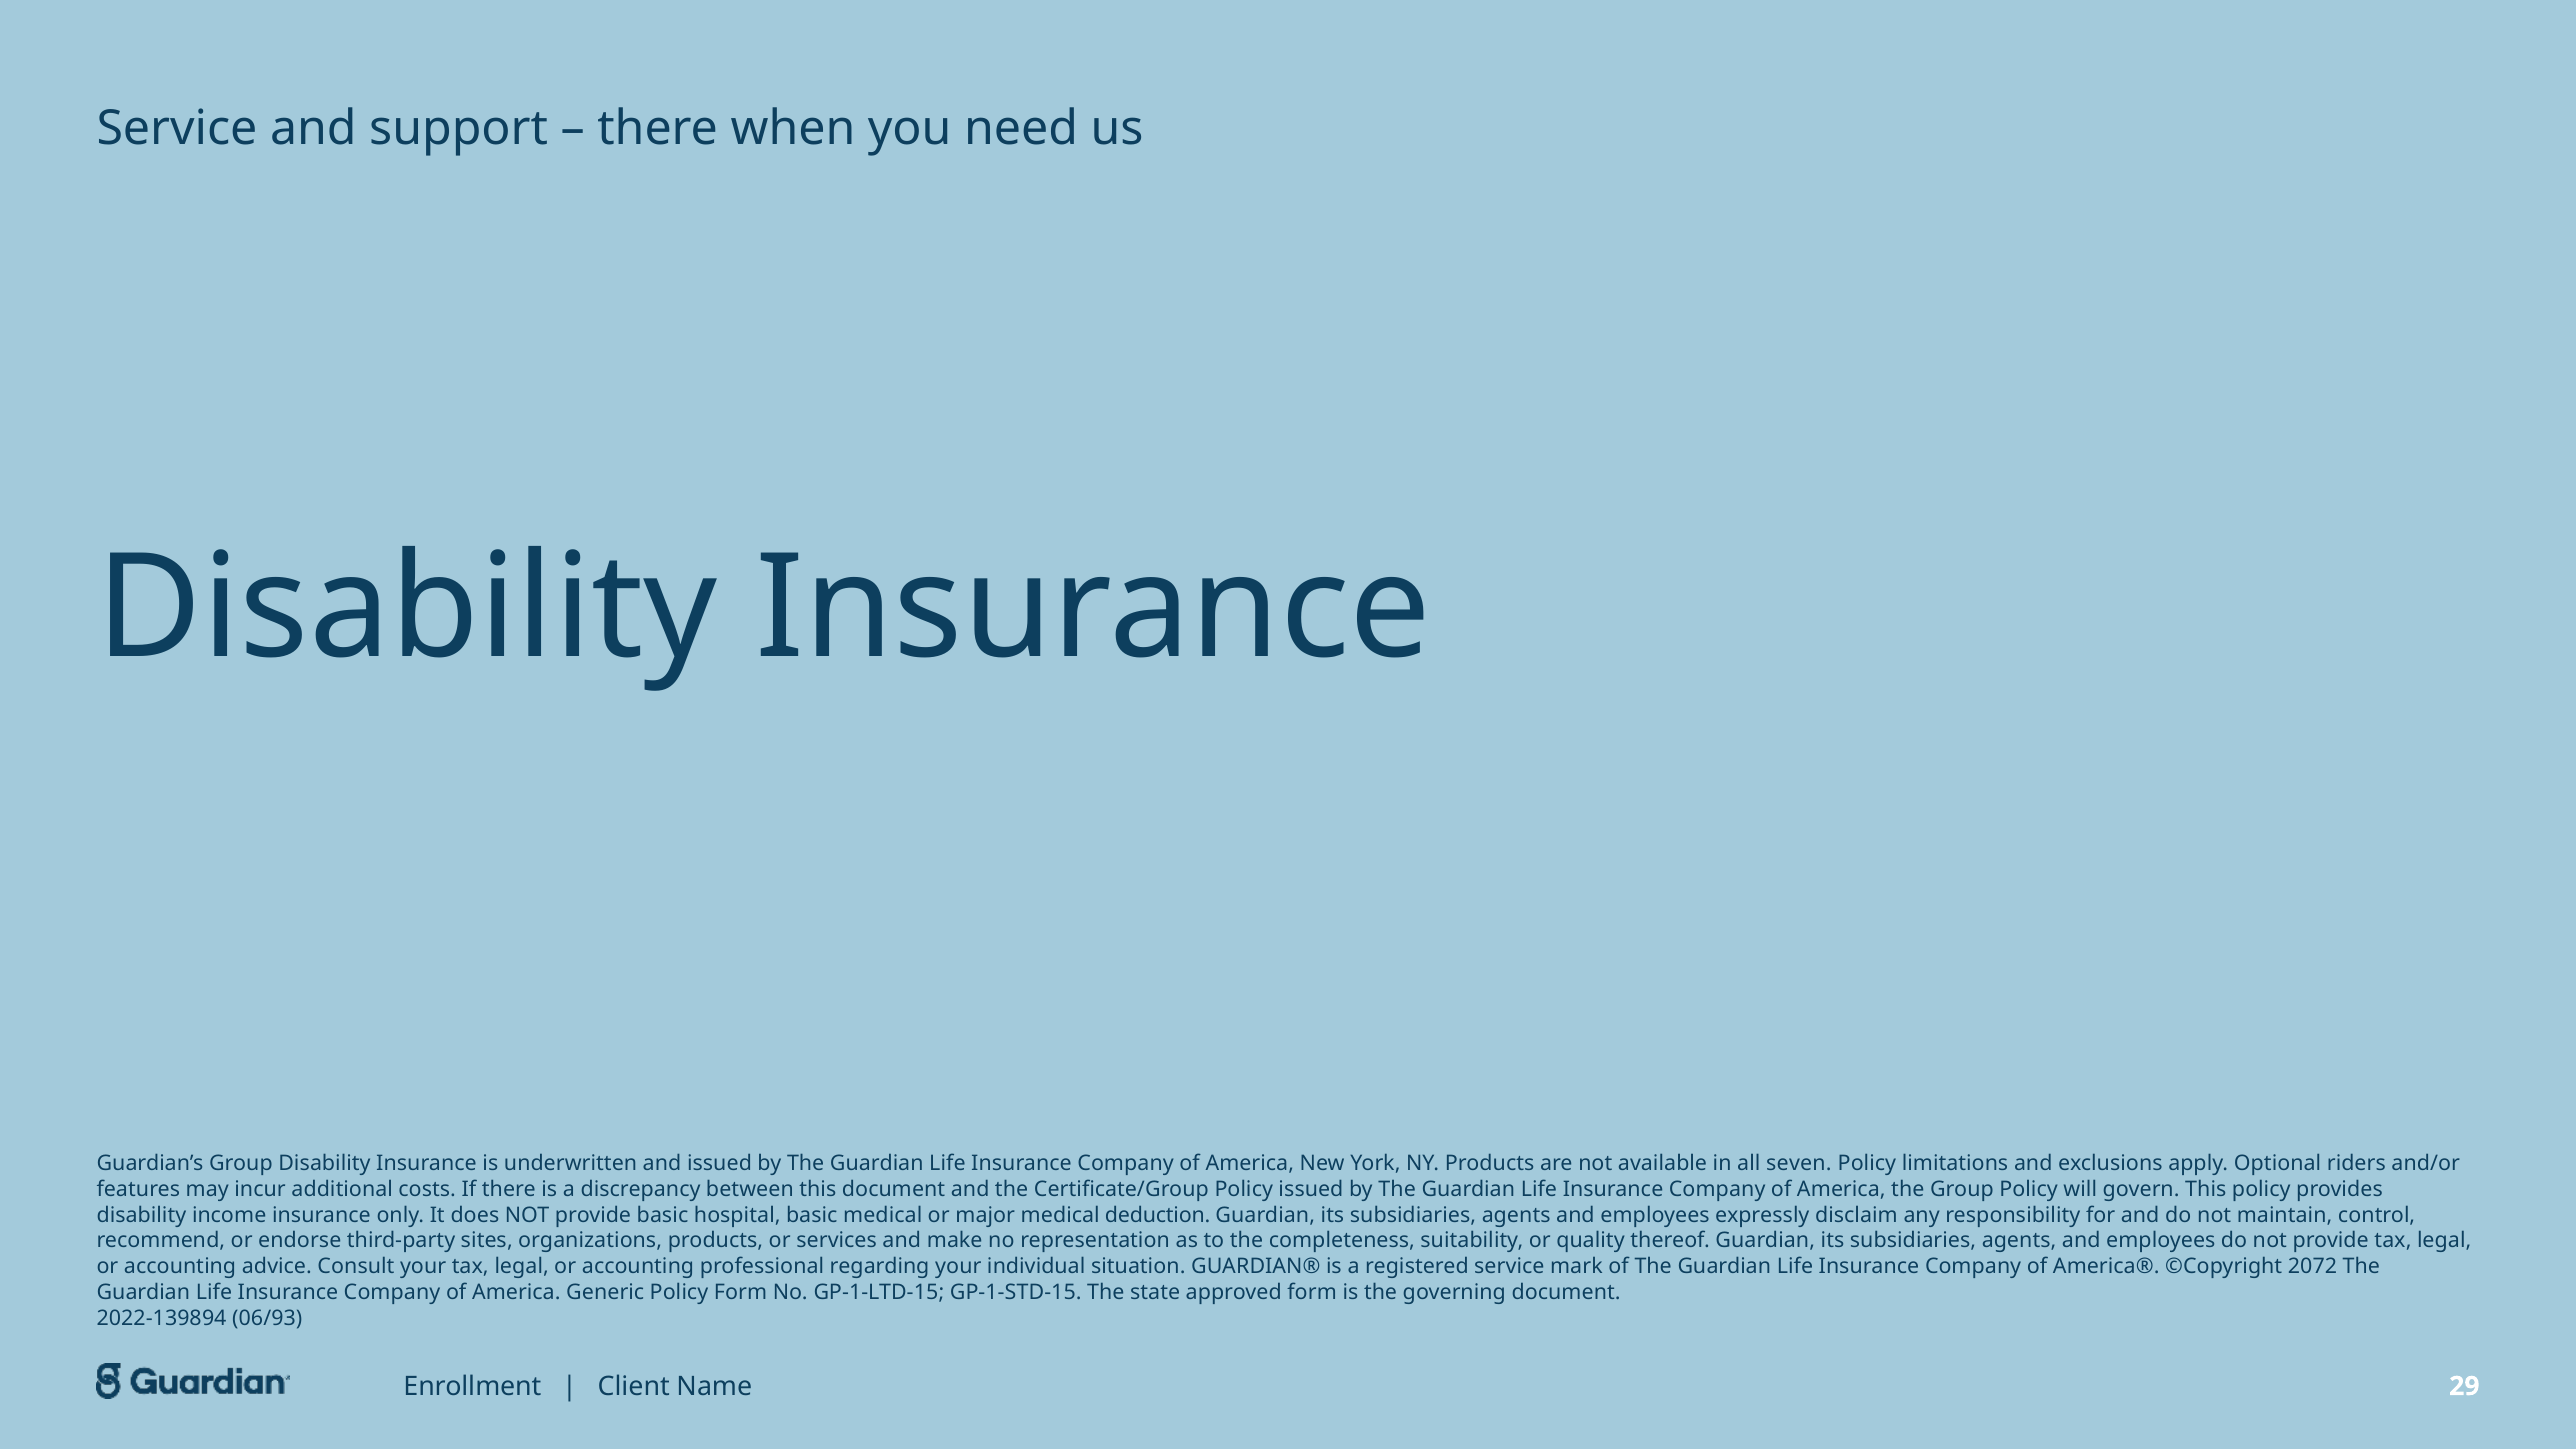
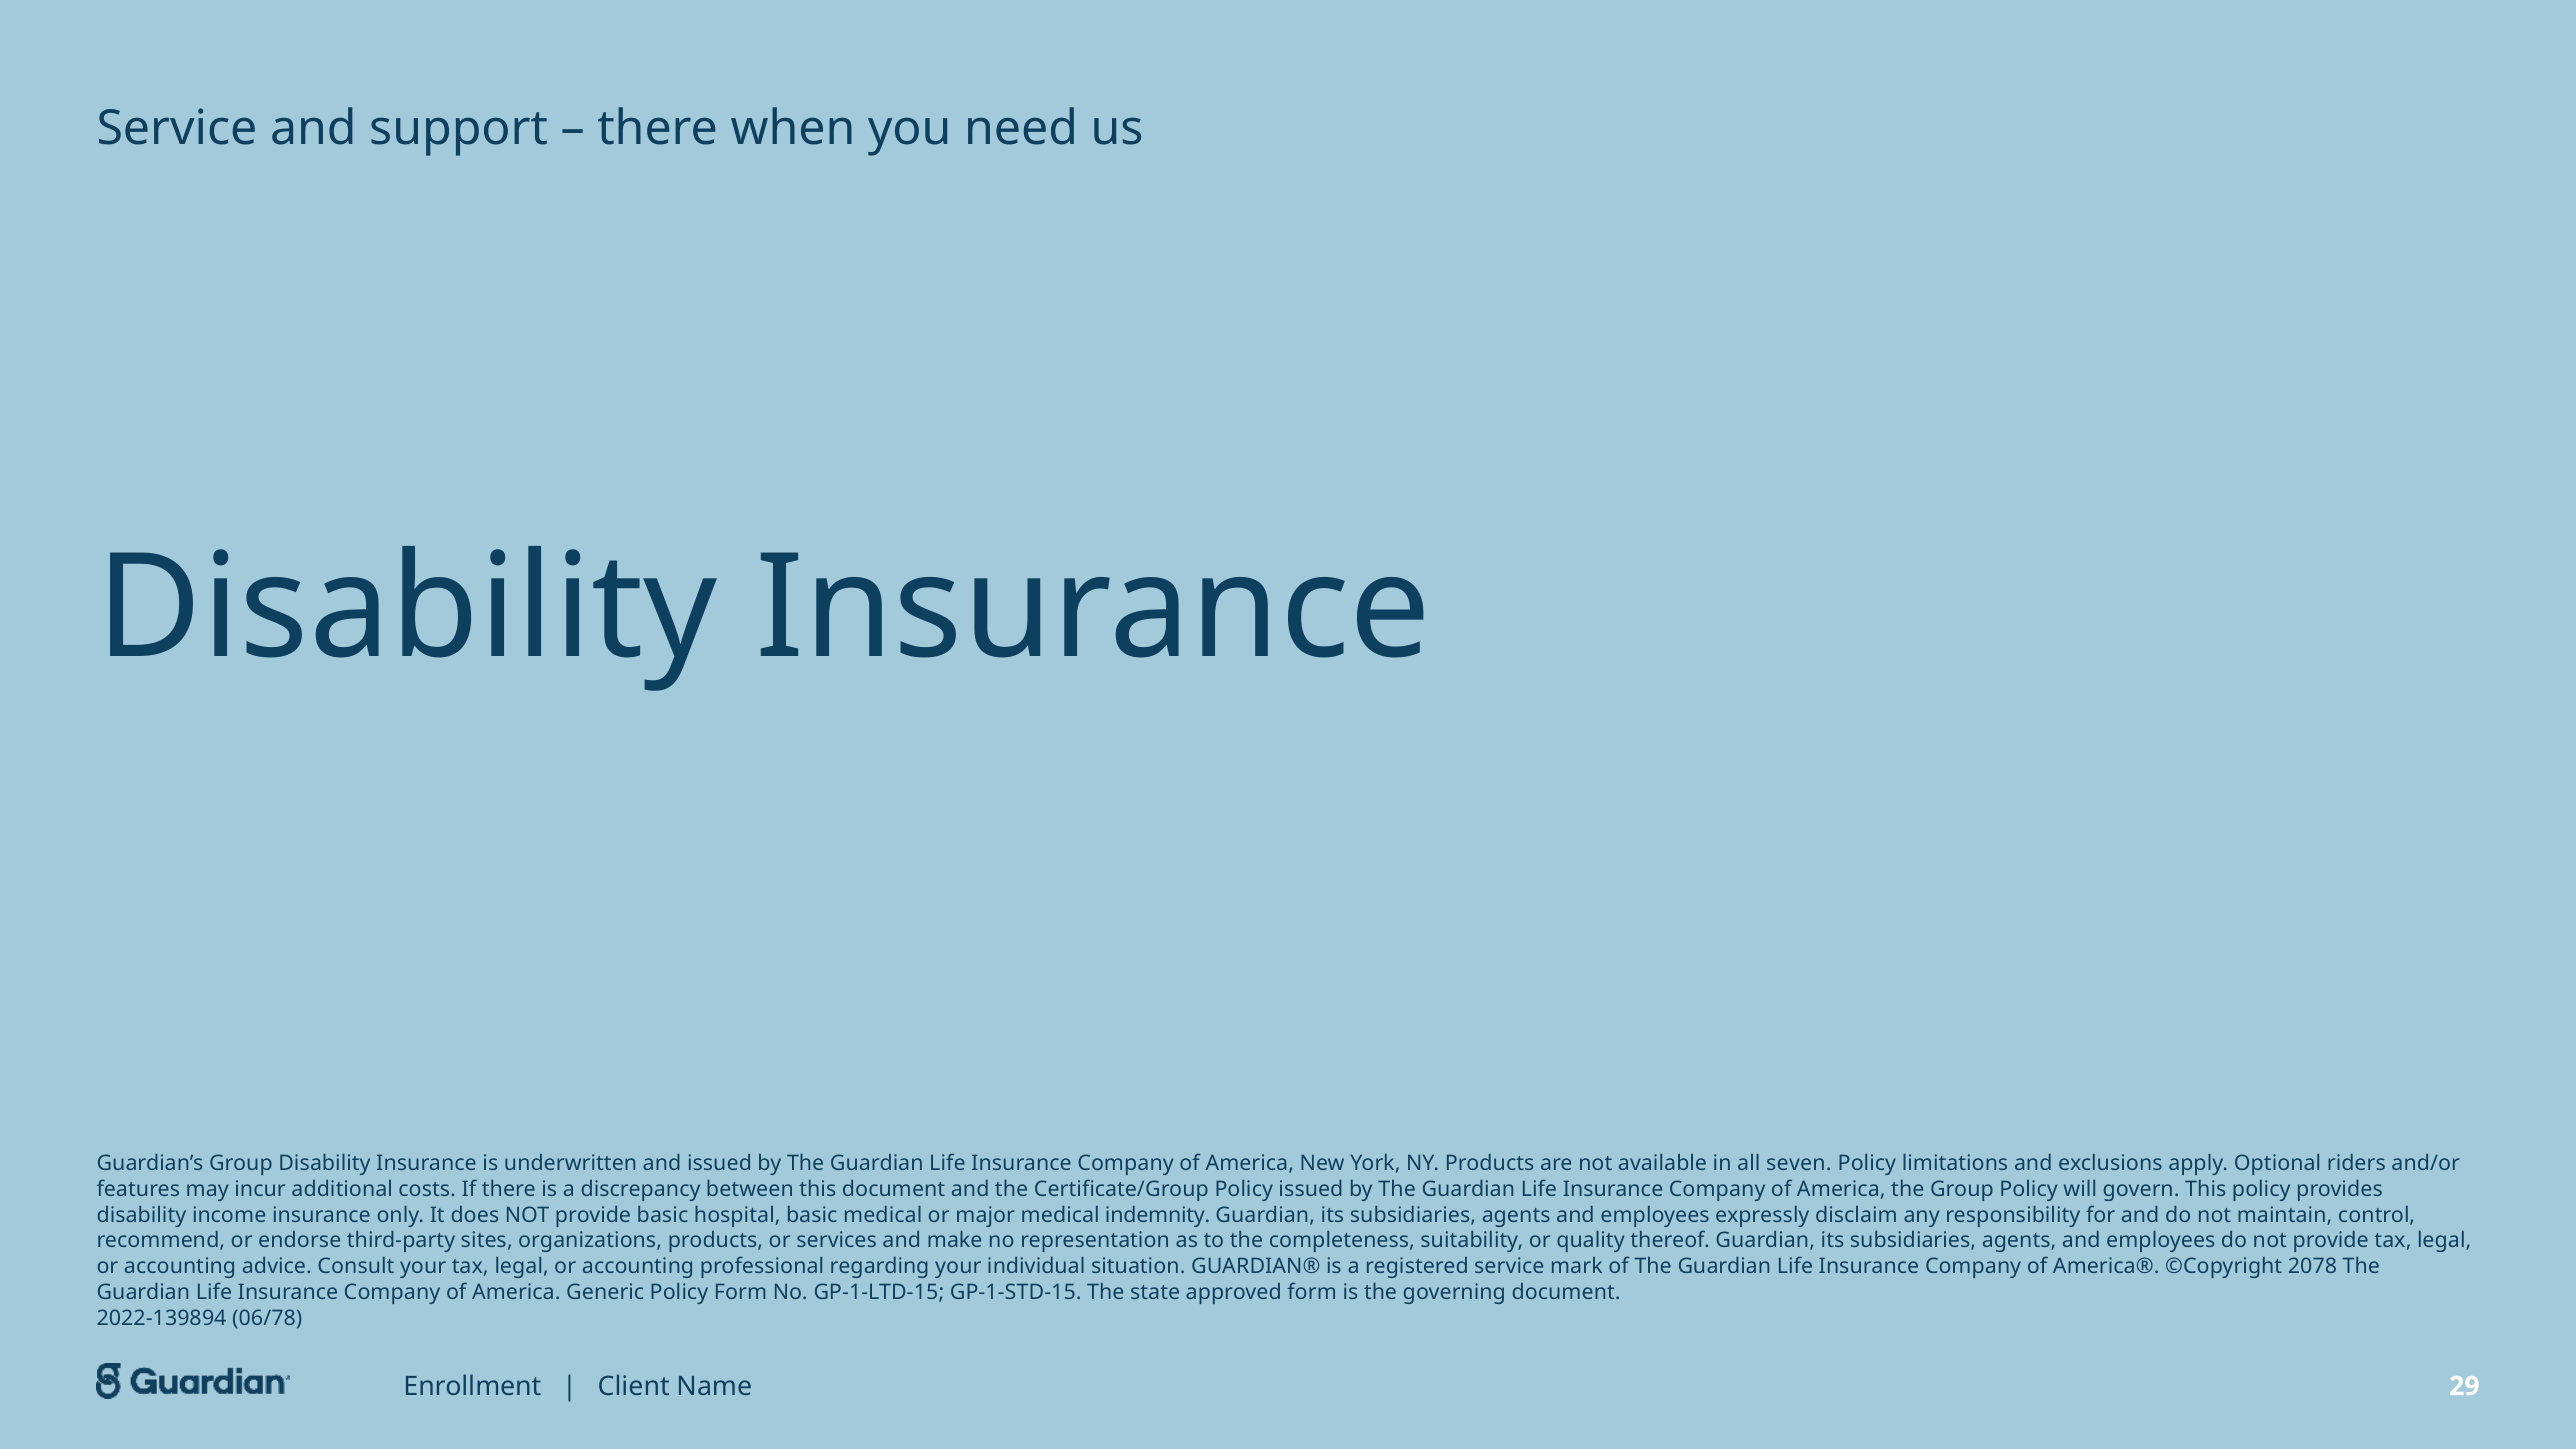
deduction: deduction -> indemnity
2072: 2072 -> 2078
06/93: 06/93 -> 06/78
